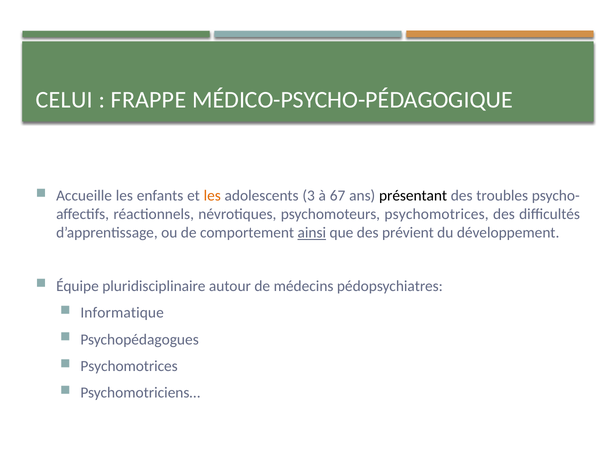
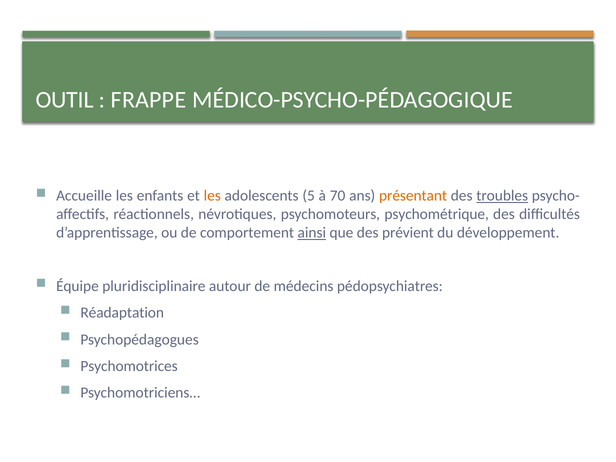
CELUI: CELUI -> OUTIL
3: 3 -> 5
67: 67 -> 70
présentant colour: black -> orange
troubles underline: none -> present
psychomoteurs psychomotrices: psychomotrices -> psychométrique
Informatique: Informatique -> Réadaptation
